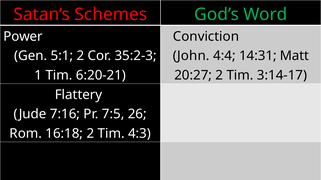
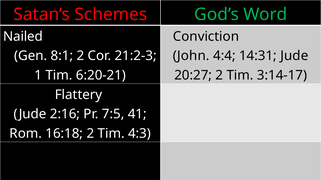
Power: Power -> Nailed
5:1: 5:1 -> 8:1
35:2-3: 35:2-3 -> 21:2-3
14:31 Matt: Matt -> Jude
7:16: 7:16 -> 2:16
26: 26 -> 41
